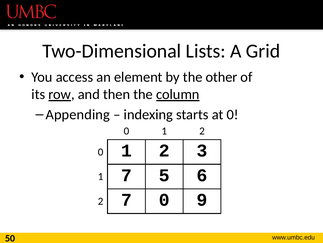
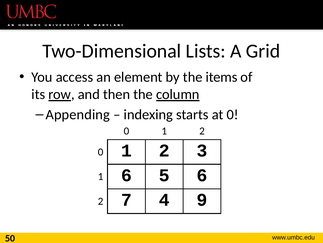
other: other -> items
1 7: 7 -> 6
7 0: 0 -> 4
